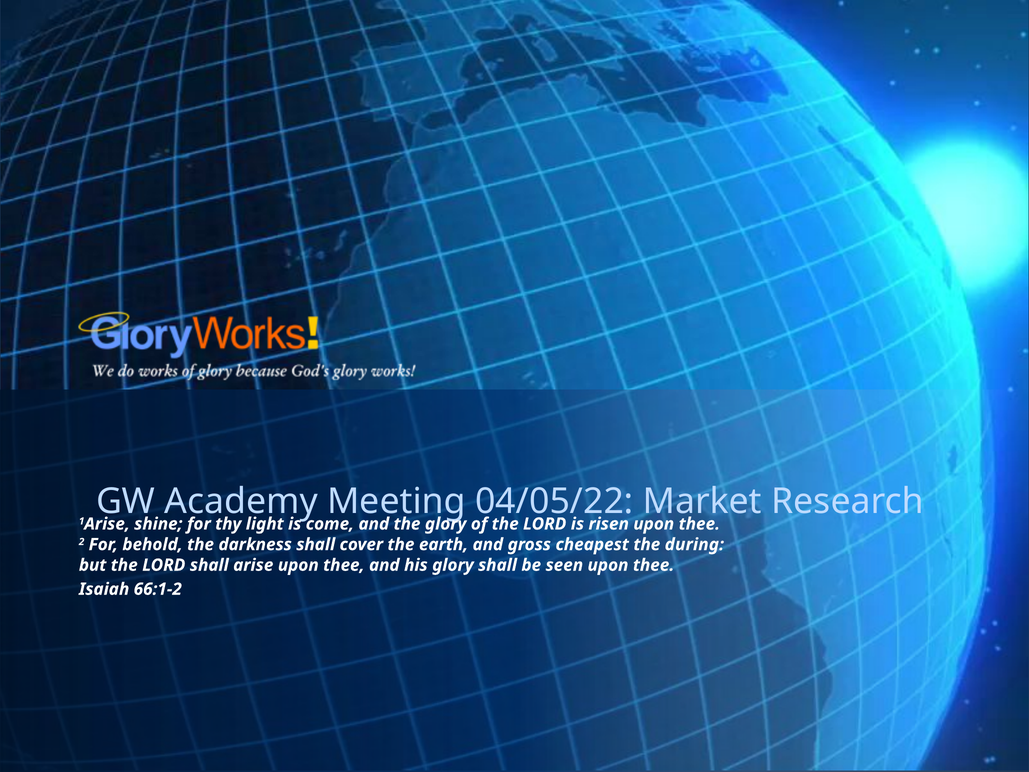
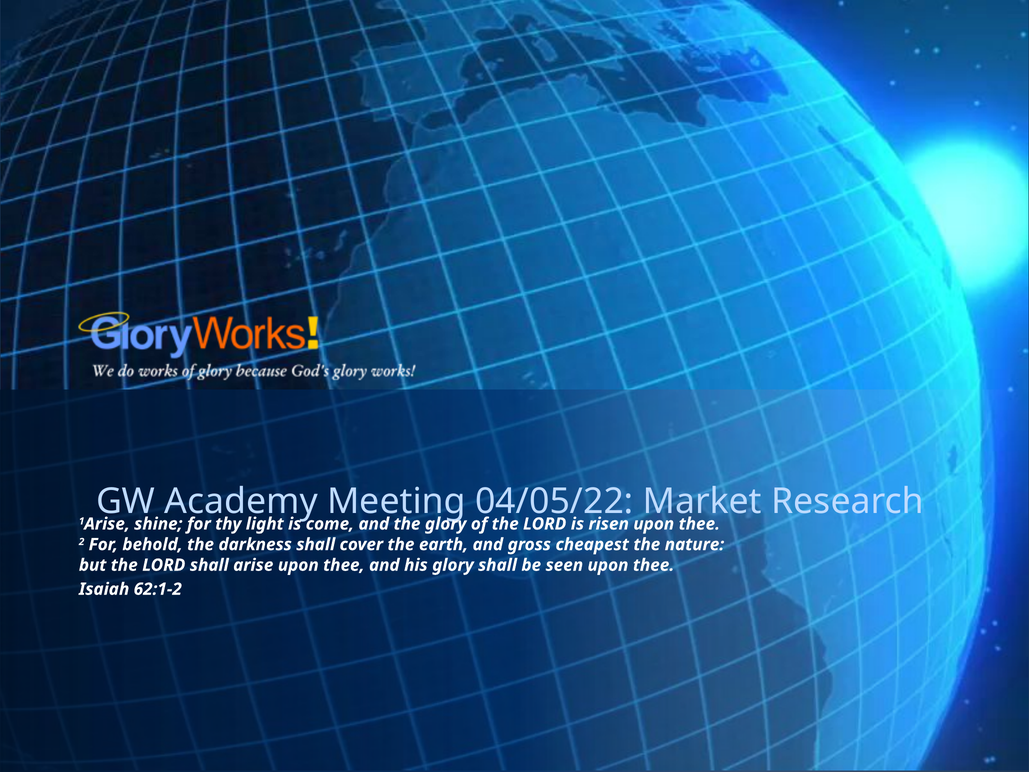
during: during -> nature
66:1-2: 66:1-2 -> 62:1-2
